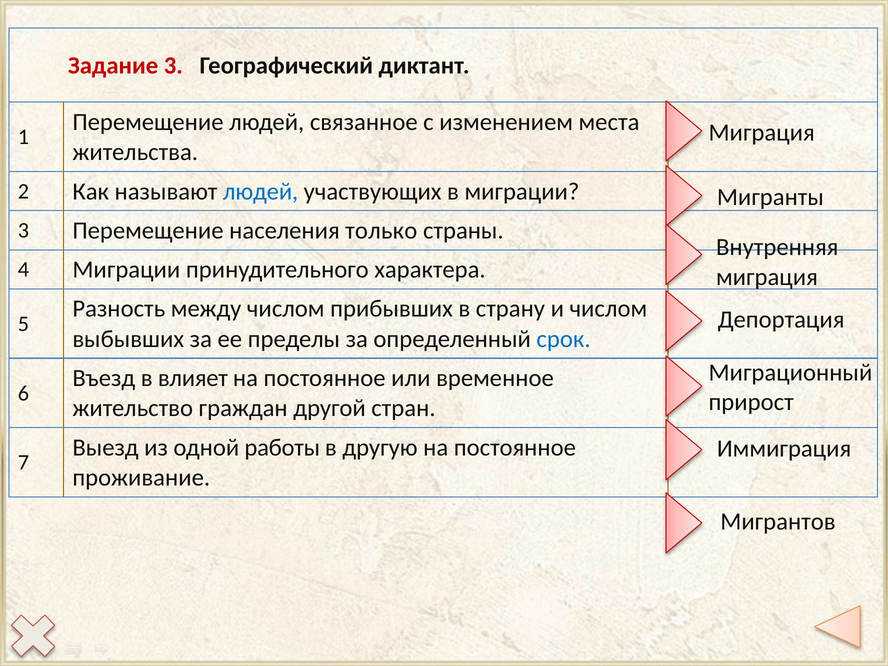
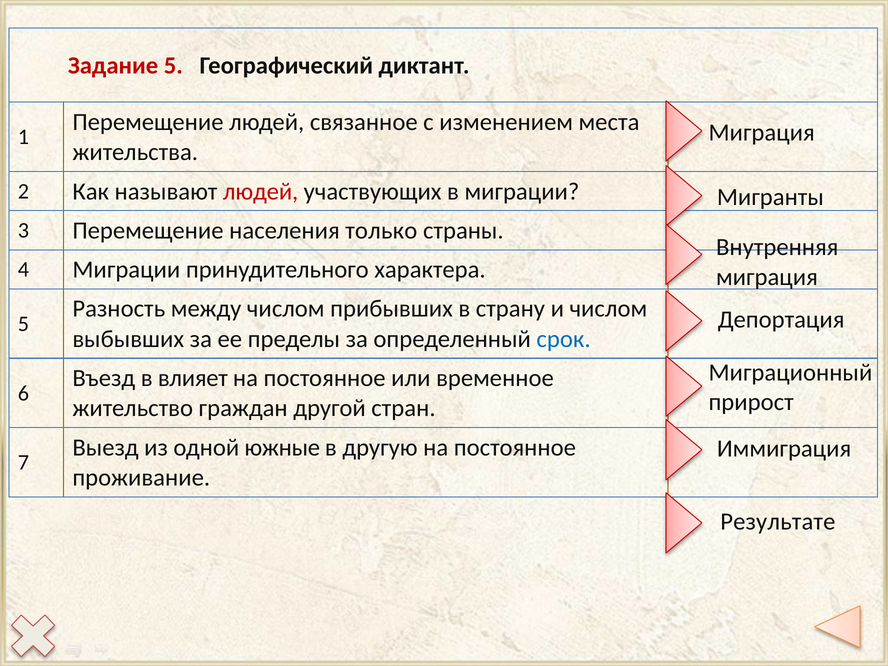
Задание 3: 3 -> 5
людей at (261, 191) colour: blue -> red
работы: работы -> южные
Мигрантов: Мигрантов -> Результате
